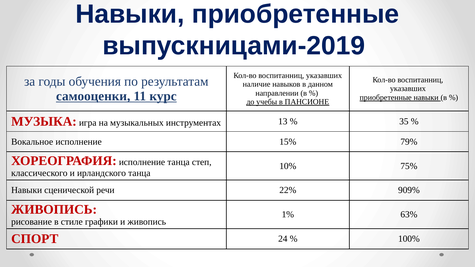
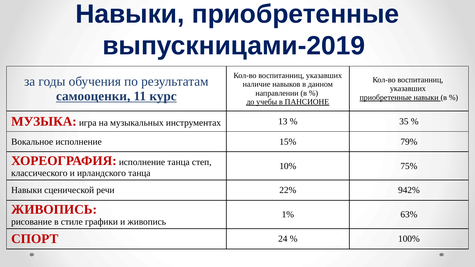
909%: 909% -> 942%
